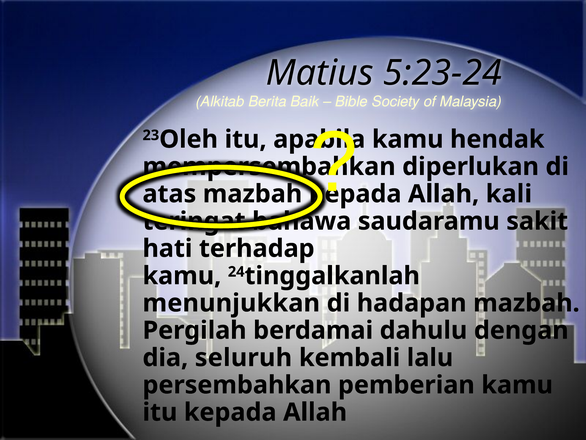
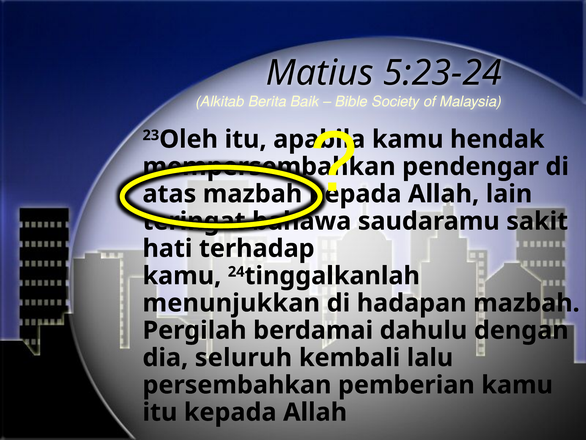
diperlukan: diperlukan -> pendengar
kali: kali -> lain
